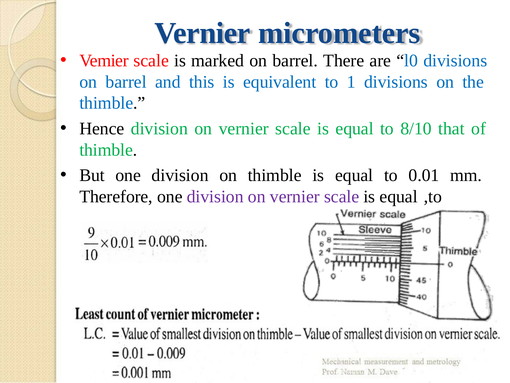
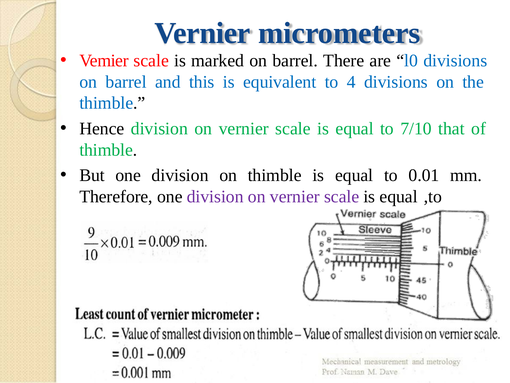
1: 1 -> 4
8/10: 8/10 -> 7/10
